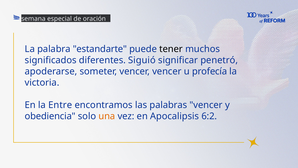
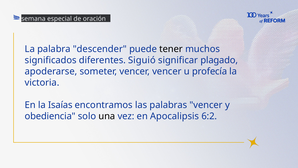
estandarte: estandarte -> descender
penetró: penetró -> plagado
Entre: Entre -> Isaías
una colour: orange -> black
